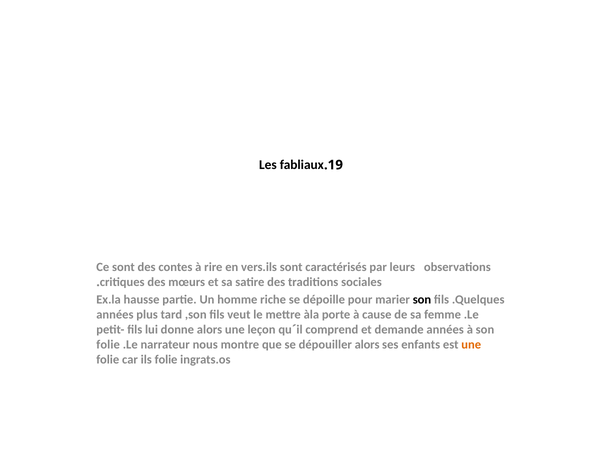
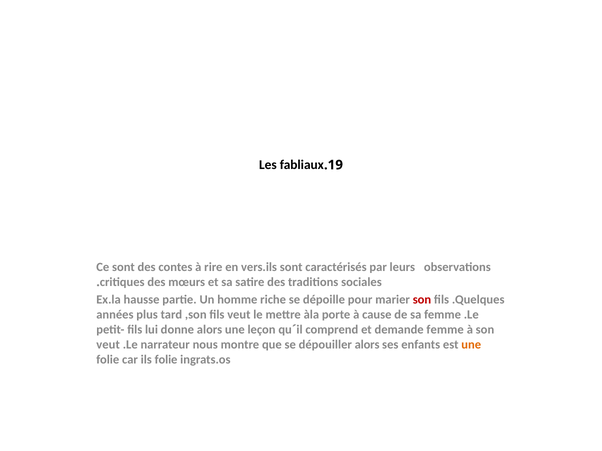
son at (422, 300) colour: black -> red
demande années: années -> femme
folie at (108, 345): folie -> veut
